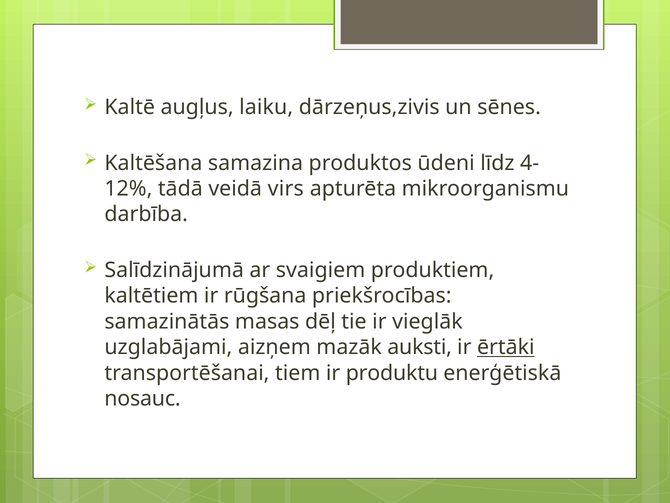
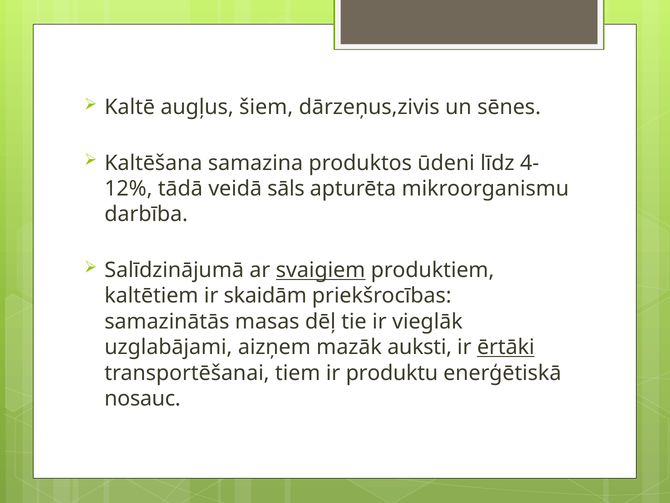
laiku: laiku -> šiem
virs: virs -> sāls
svaigiem underline: none -> present
rūgšana: rūgšana -> skaidām
